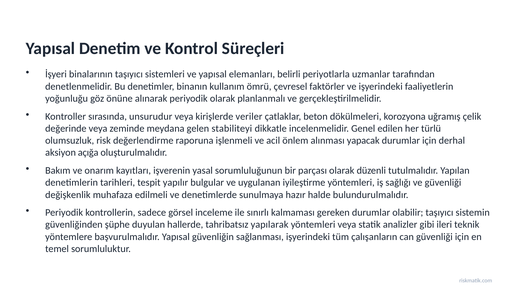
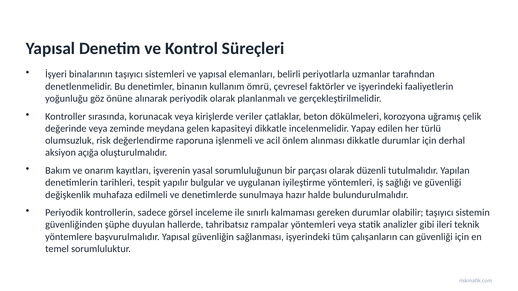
unsurudur: unsurudur -> korunacak
stabiliteyi: stabiliteyi -> kapasiteyi
Genel: Genel -> Yapay
alınması yapacak: yapacak -> dikkatle
yapılarak: yapılarak -> rampalar
